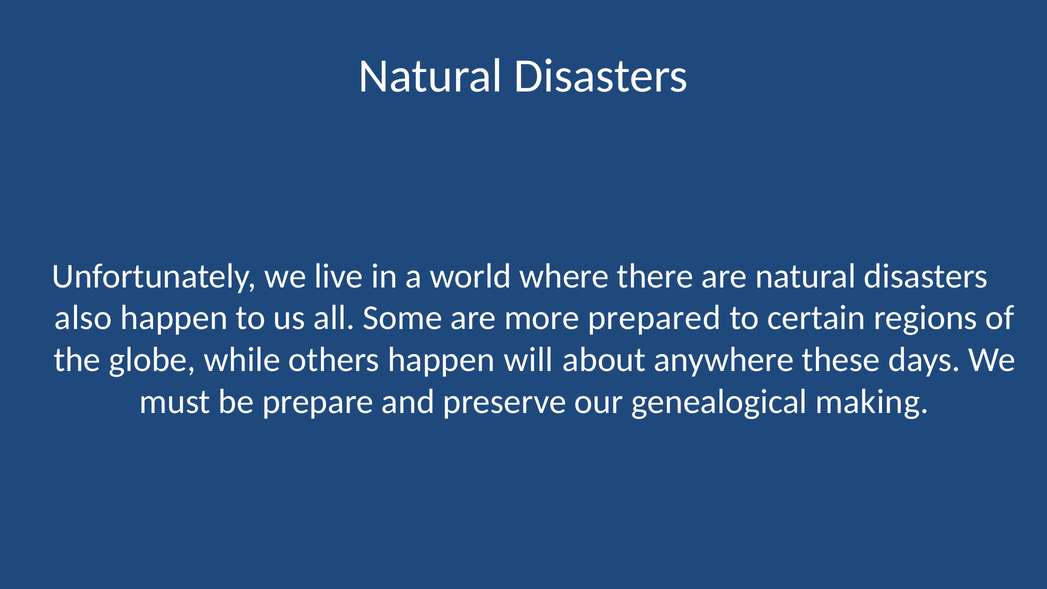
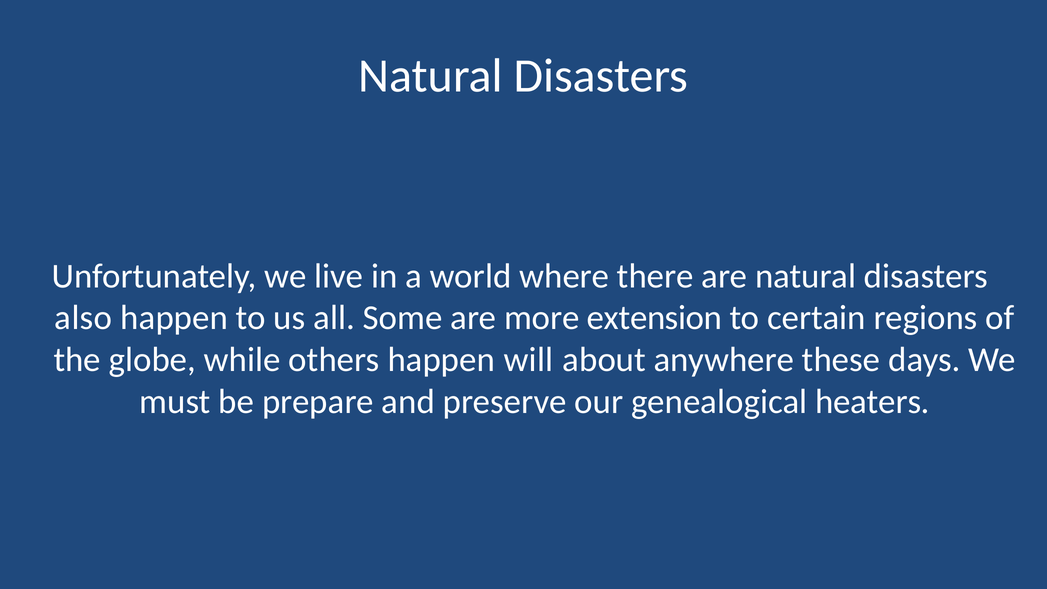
prepared: prepared -> extension
making: making -> heaters
